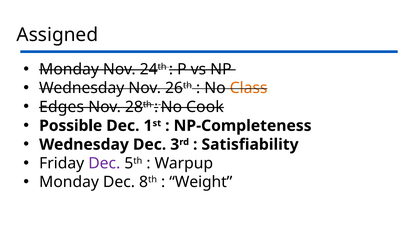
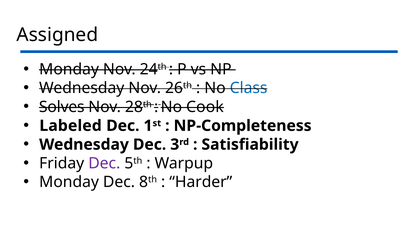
Class colour: orange -> blue
Edges: Edges -> Solves
Possible: Possible -> Labeled
Weight: Weight -> Harder
